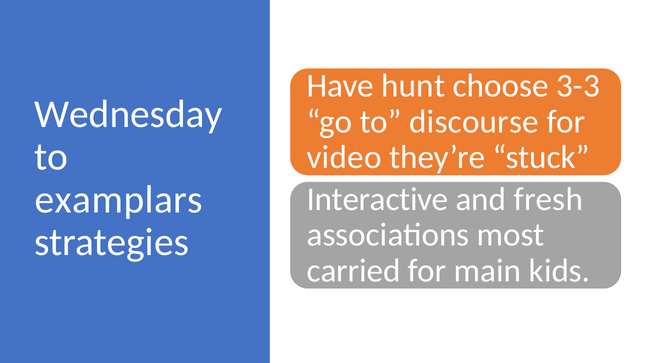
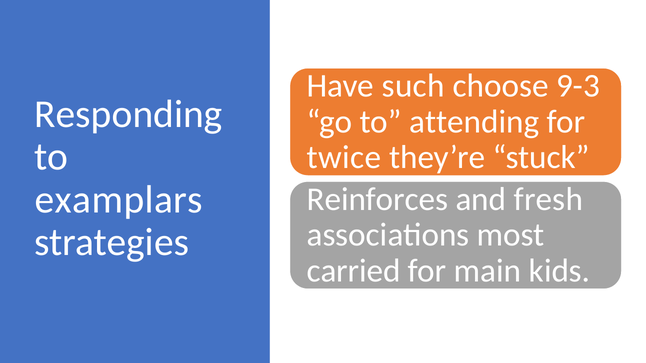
hunt: hunt -> such
3-3: 3-3 -> 9-3
Wednesday: Wednesday -> Responding
discourse: discourse -> attending
video: video -> twice
Interactive: Interactive -> Reinforces
